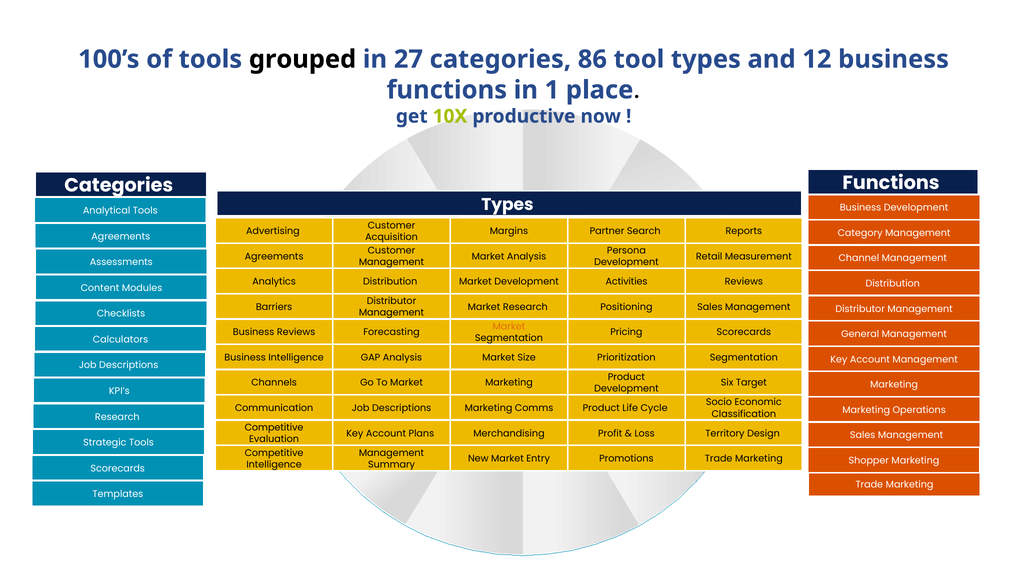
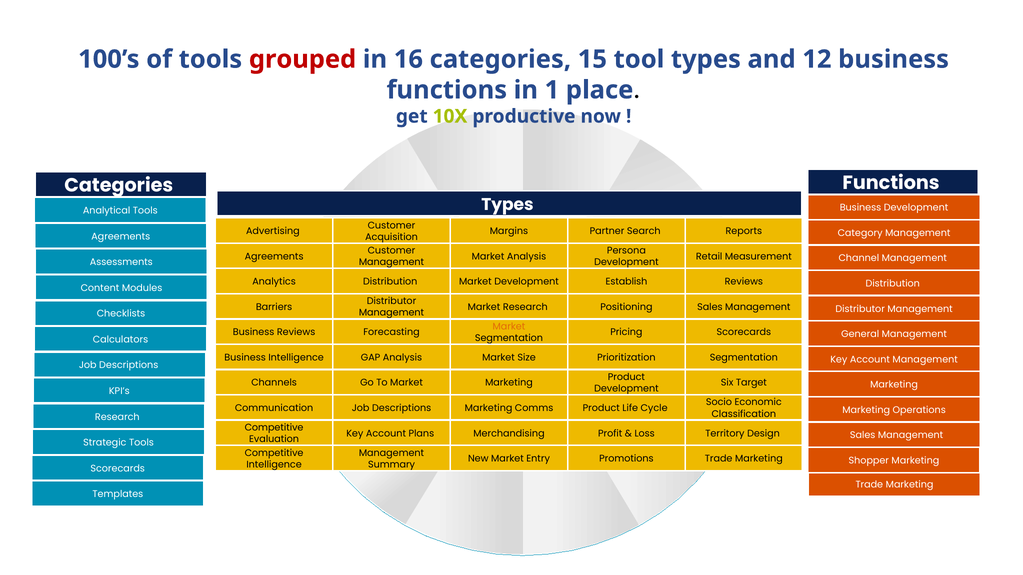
grouped colour: black -> red
27: 27 -> 16
86: 86 -> 15
Activities: Activities -> Establish
